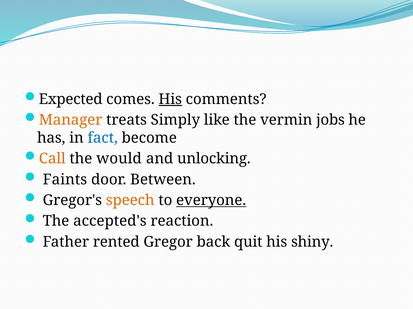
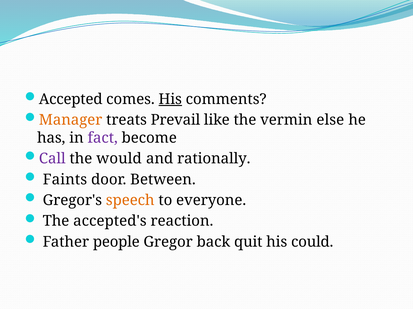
Expected: Expected -> Accepted
Simply: Simply -> Prevail
jobs: jobs -> else
fact colour: blue -> purple
Call colour: orange -> purple
unlocking: unlocking -> rationally
everyone underline: present -> none
rented: rented -> people
shiny: shiny -> could
